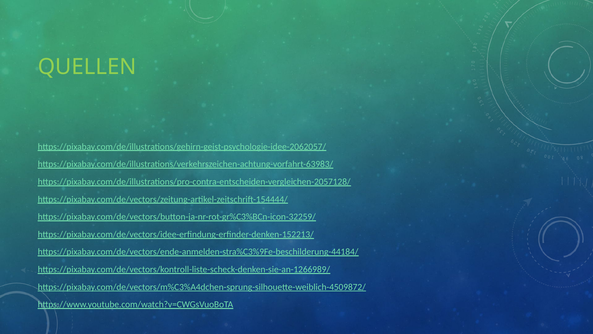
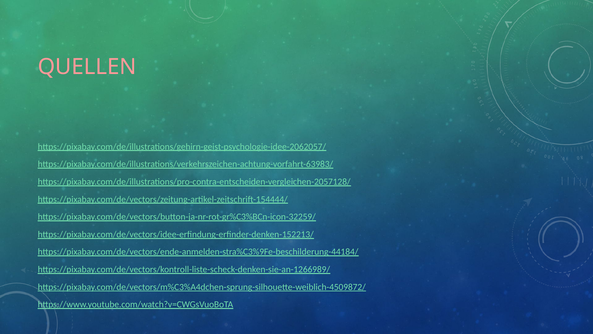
QUELLEN colour: light green -> pink
